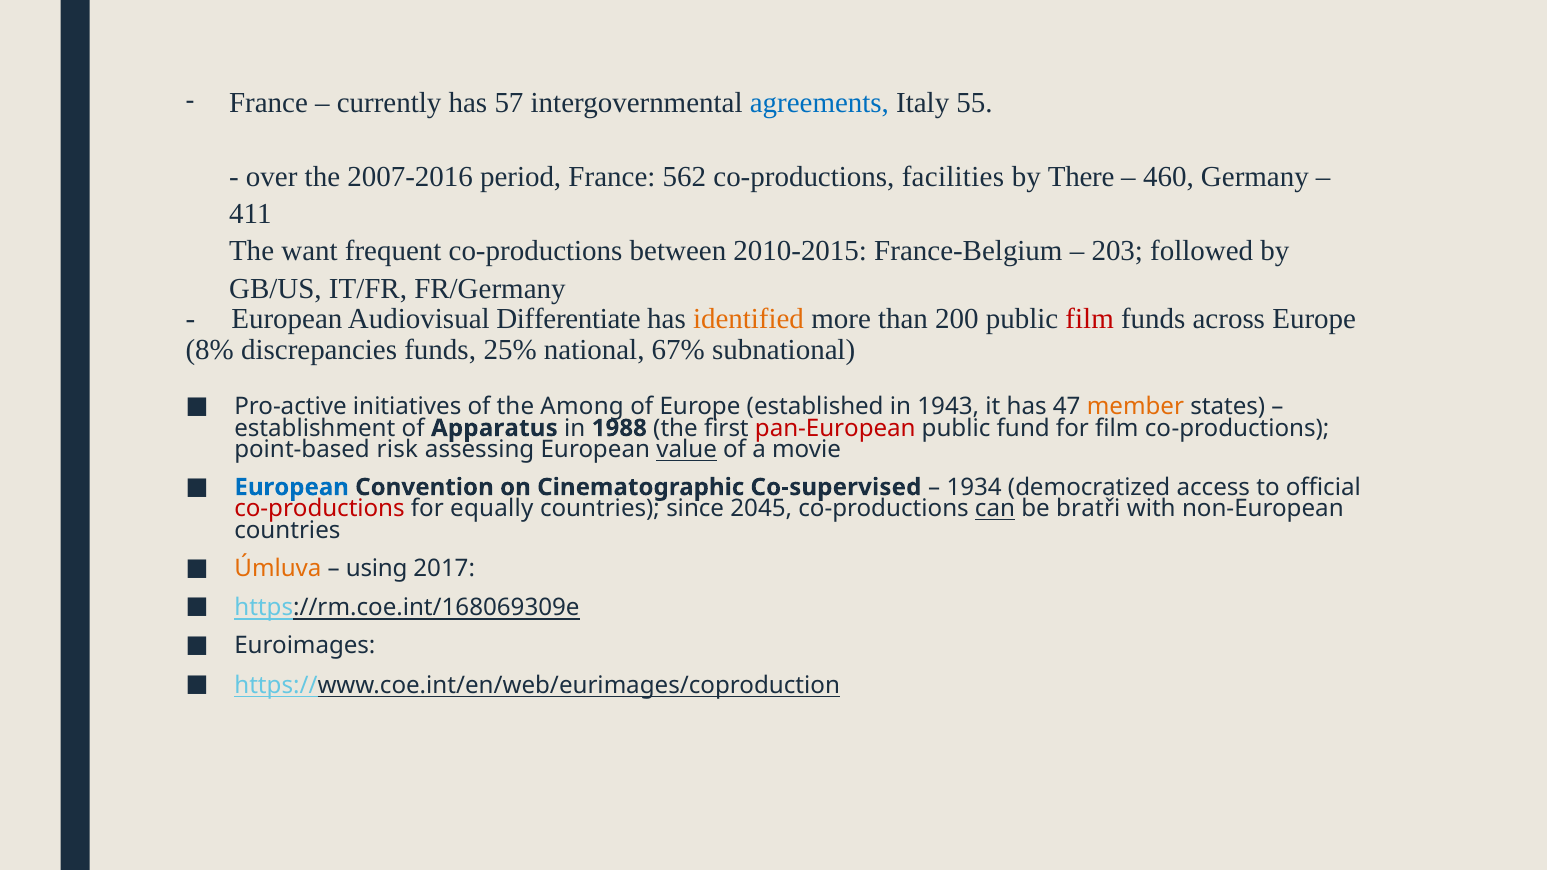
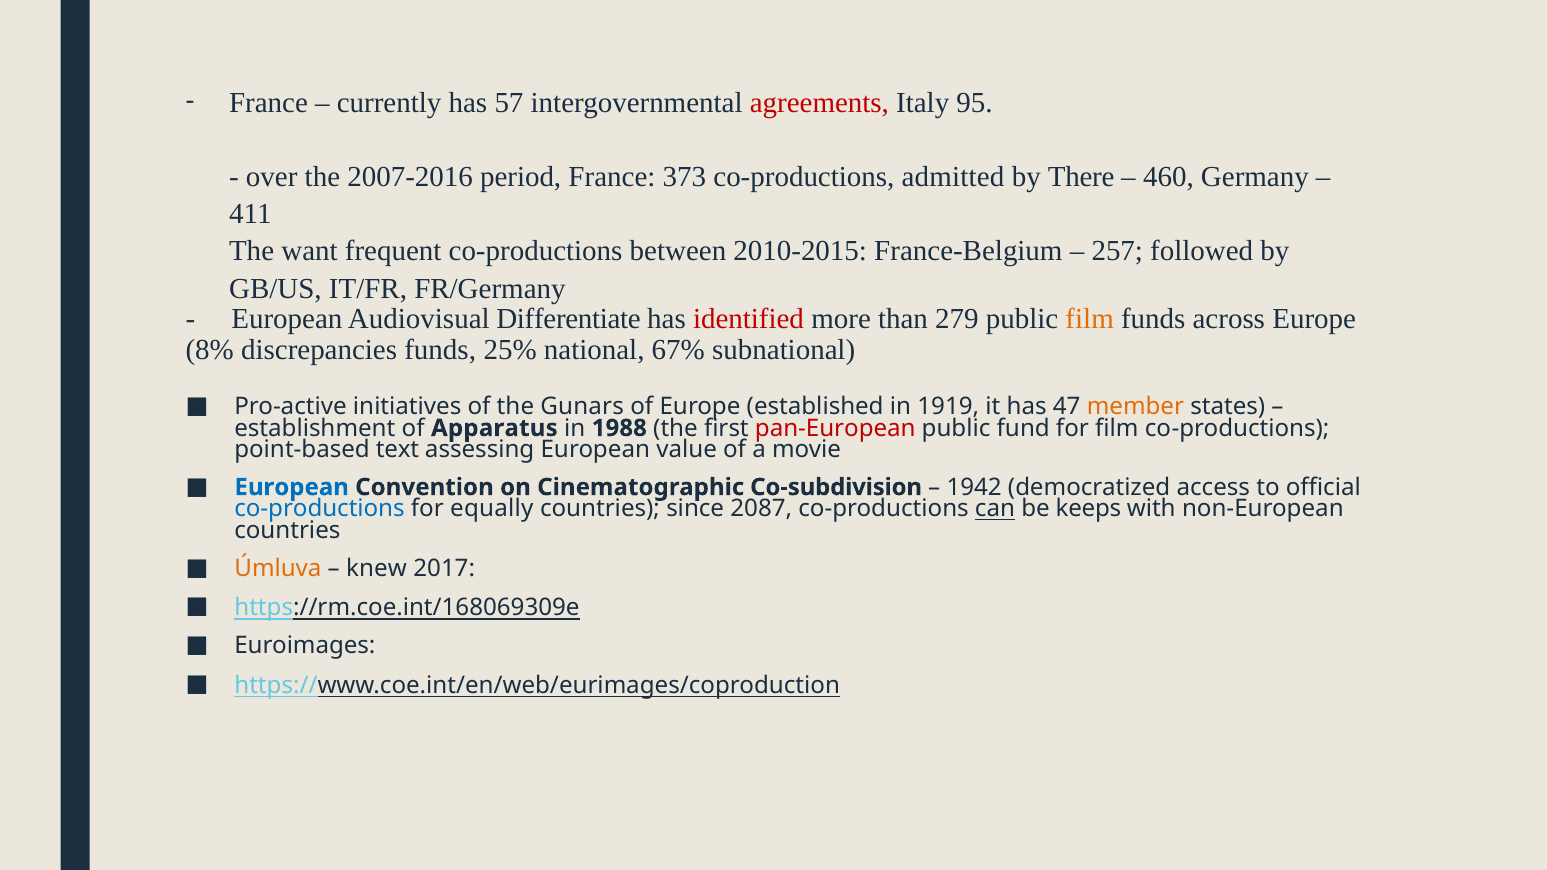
agreements colour: blue -> red
55: 55 -> 95
562: 562 -> 373
facilities: facilities -> admitted
203: 203 -> 257
identified colour: orange -> red
200: 200 -> 279
film at (1090, 319) colour: red -> orange
Among: Among -> Gunars
1943: 1943 -> 1919
risk: risk -> text
value underline: present -> none
Co-supervised: Co-supervised -> Co-subdivision
1934: 1934 -> 1942
co-productions at (320, 509) colour: red -> blue
2045: 2045 -> 2087
bratři: bratři -> keeps
using: using -> knew
